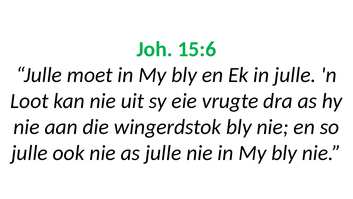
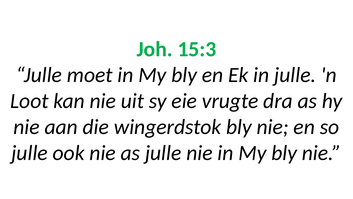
15:6: 15:6 -> 15:3
